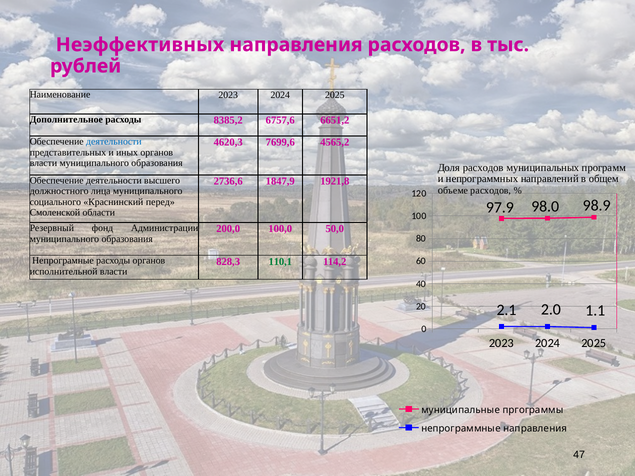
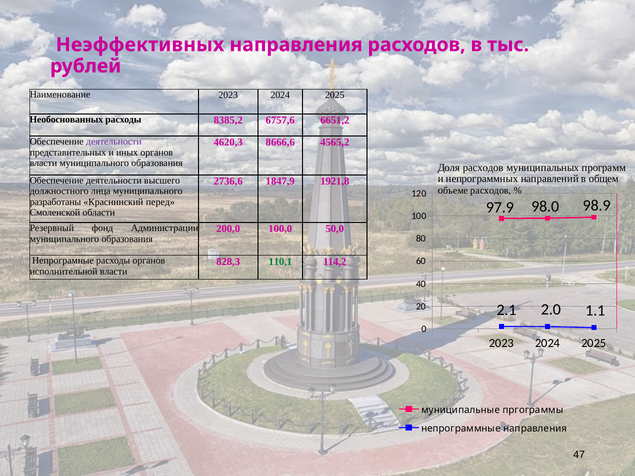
Дополнительное: Дополнительное -> Необоснованных
деятельности at (114, 142) colour: blue -> purple
7699,6: 7699,6 -> 8666,6
социального: социального -> разработаны
